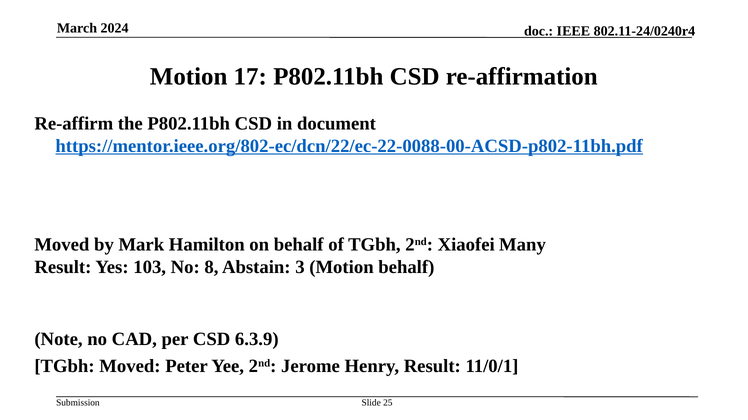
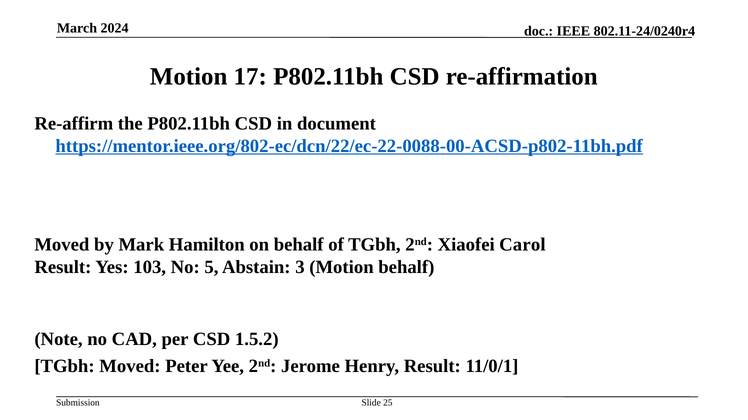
Many: Many -> Carol
8: 8 -> 5
6.3.9: 6.3.9 -> 1.5.2
